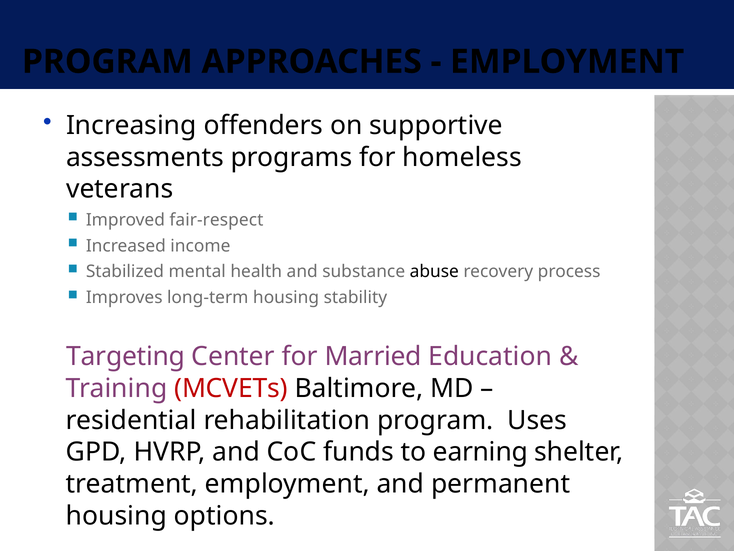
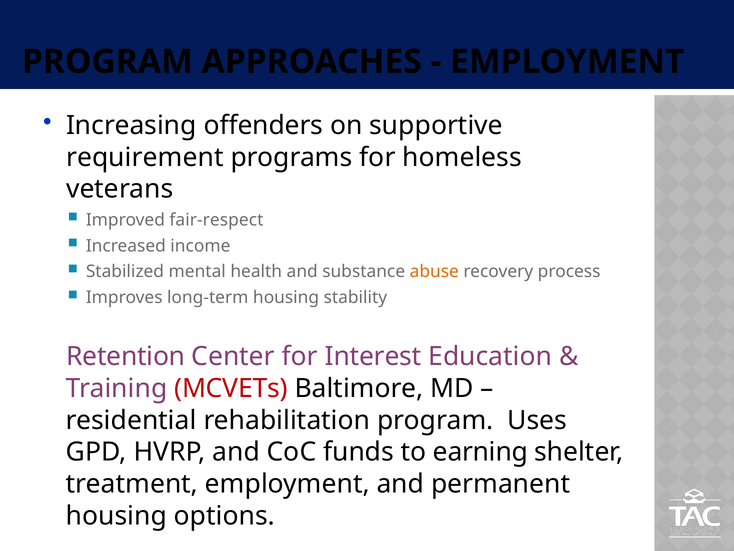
assessments: assessments -> requirement
abuse colour: black -> orange
Targeting: Targeting -> Retention
Married: Married -> Interest
